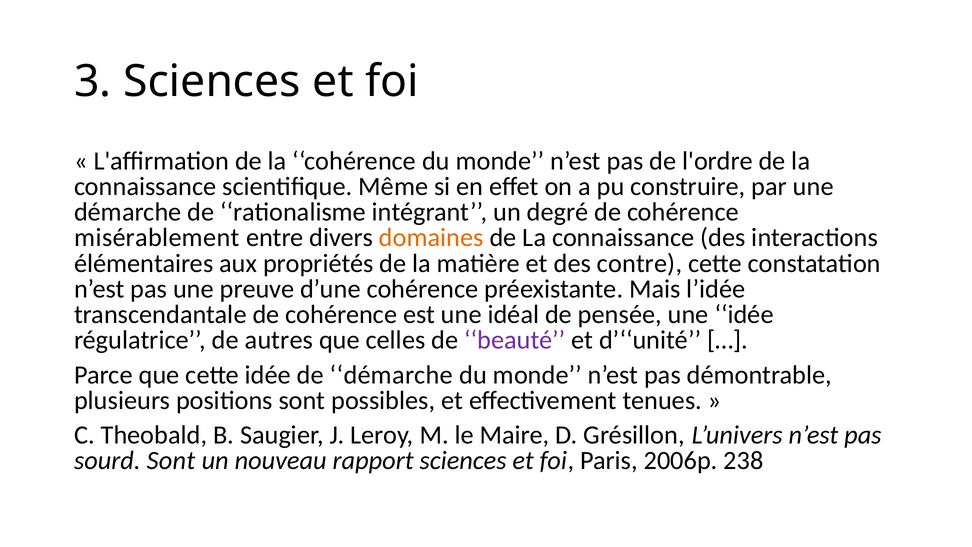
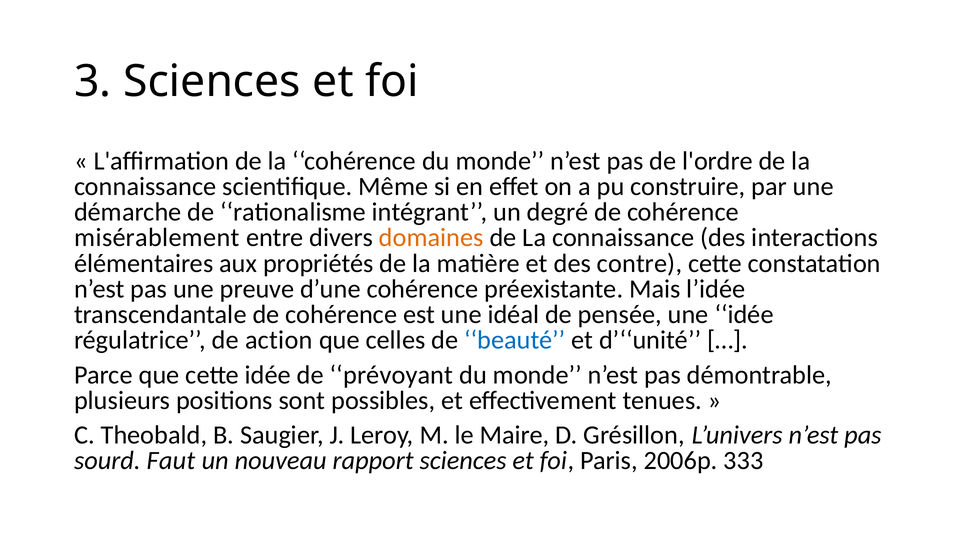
autres: autres -> action
beauté colour: purple -> blue
de démarche: démarche -> prévoyant
sourd Sont: Sont -> Faut
238: 238 -> 333
